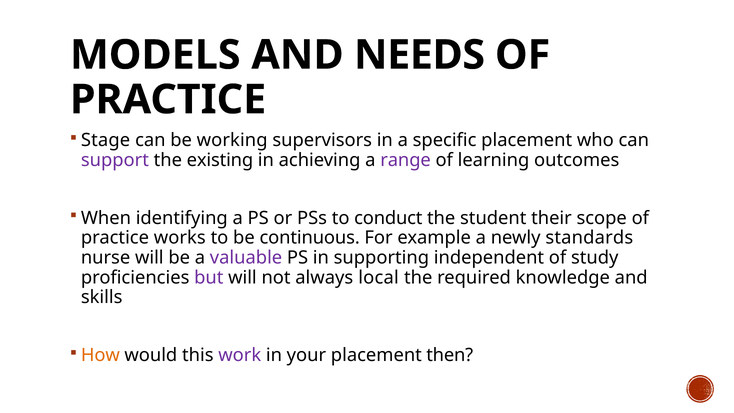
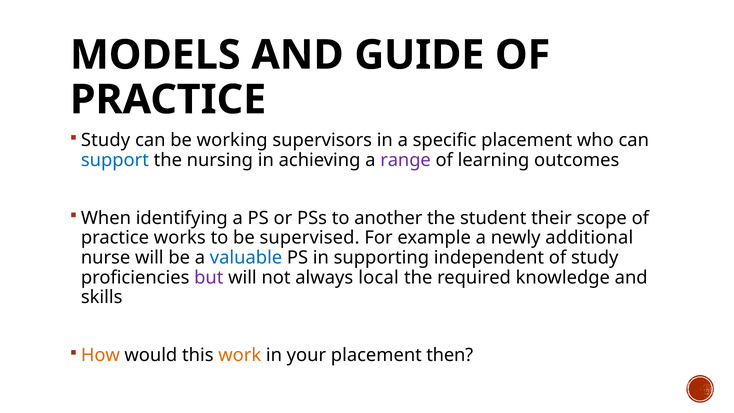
NEEDS: NEEDS -> GUIDE
Stage at (106, 140): Stage -> Study
support colour: purple -> blue
existing: existing -> nursing
conduct: conduct -> another
continuous: continuous -> supervised
standards: standards -> additional
valuable colour: purple -> blue
work colour: purple -> orange
